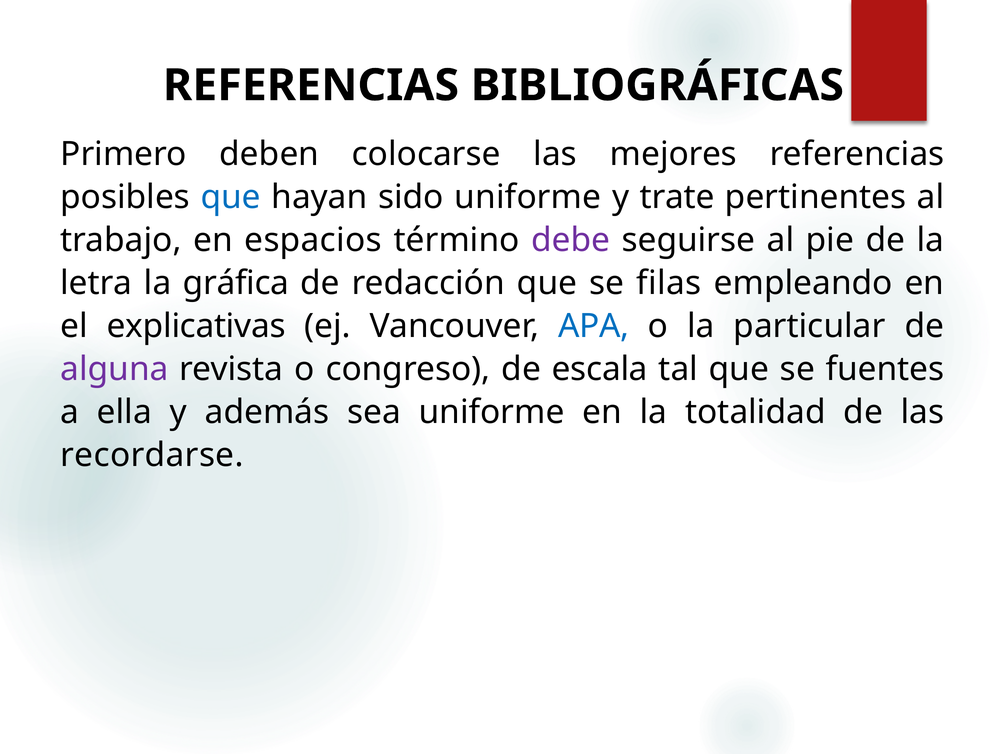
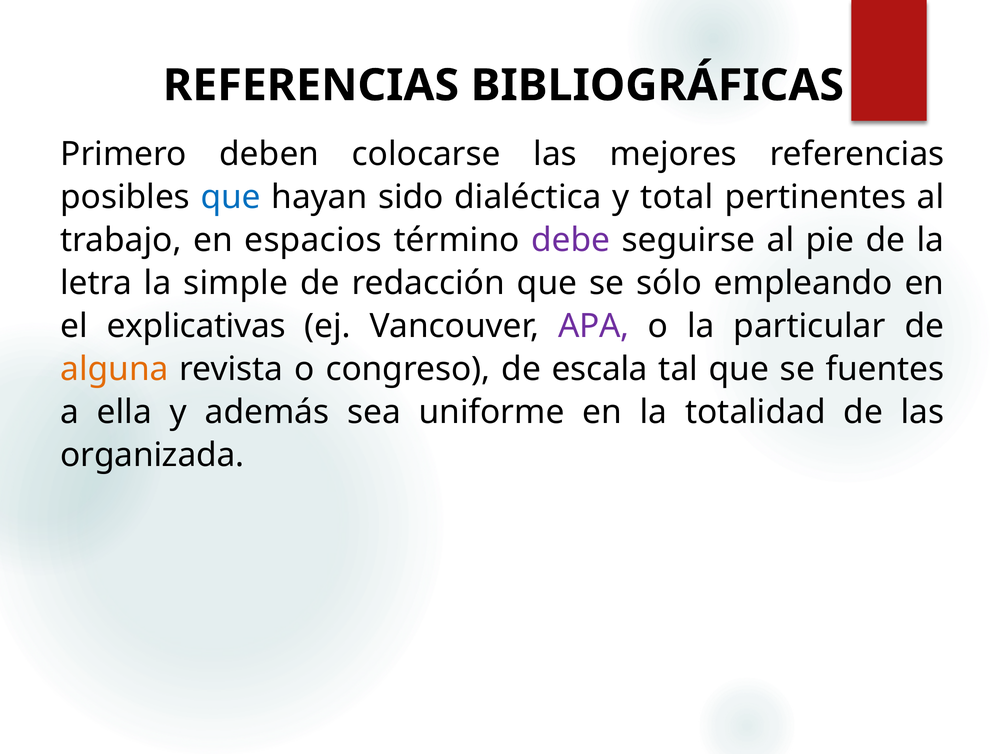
sido uniforme: uniforme -> dialéctica
trate: trate -> total
gráfica: gráfica -> simple
filas: filas -> sólo
APA colour: blue -> purple
alguna colour: purple -> orange
recordarse: recordarse -> organizada
